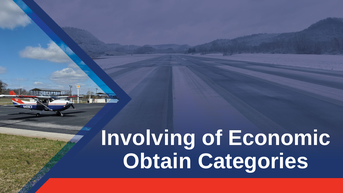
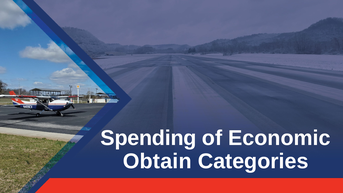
Involving: Involving -> Spending
